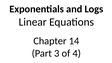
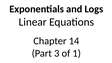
4: 4 -> 1
